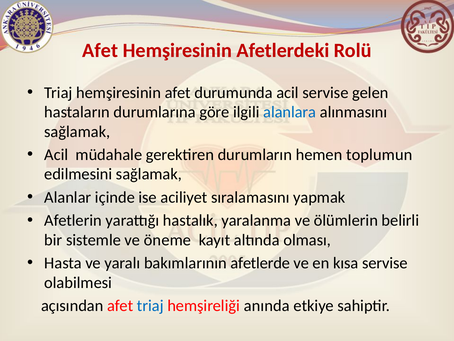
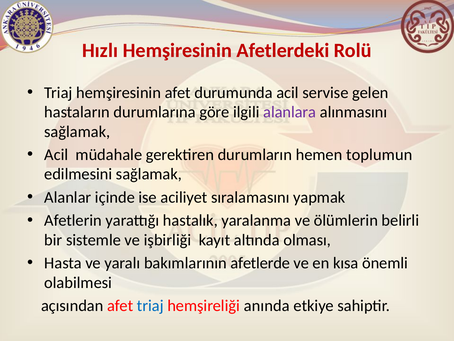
Afet at (100, 50): Afet -> Hızlı
alanlara colour: blue -> purple
öneme: öneme -> işbirliği
kısa servise: servise -> önemli
